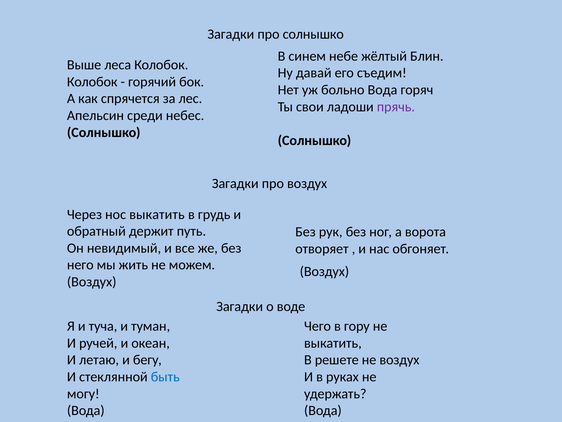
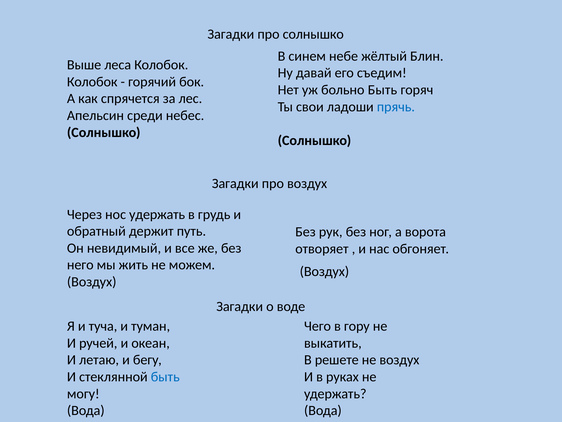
больно Вода: Вода -> Быть
прячь colour: purple -> blue
нос выкатить: выкатить -> удержать
